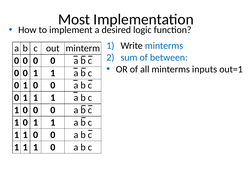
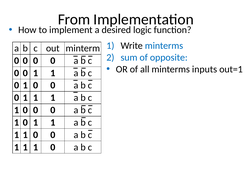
Most: Most -> From
between: between -> opposite
